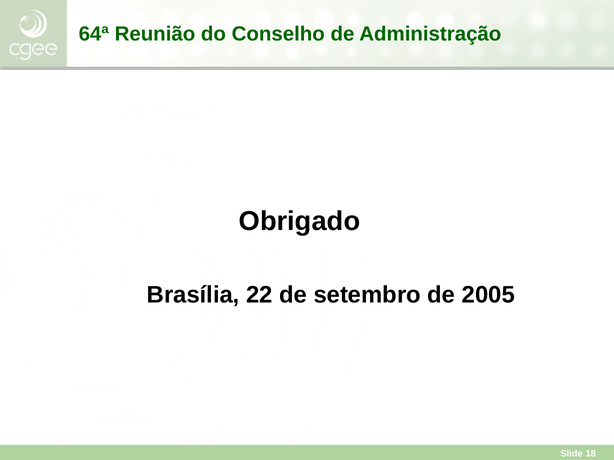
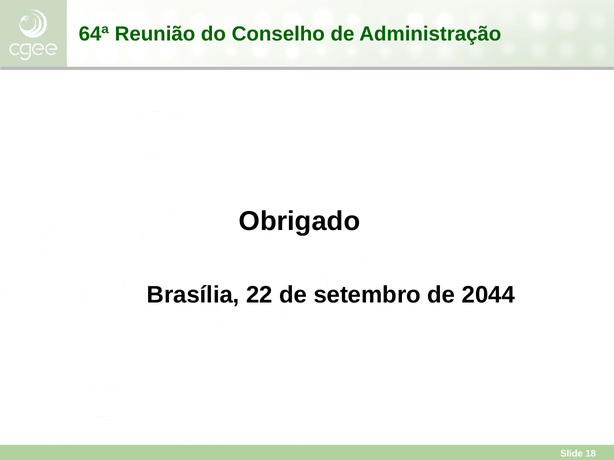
2005: 2005 -> 2044
